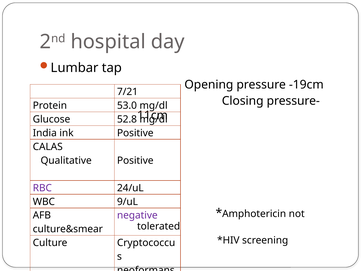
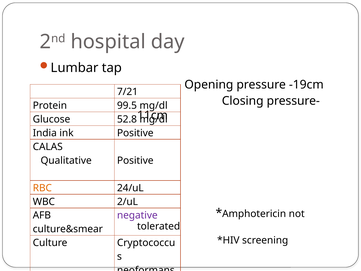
53.0: 53.0 -> 99.5
RBC colour: purple -> orange
9/uL: 9/uL -> 2/uL
